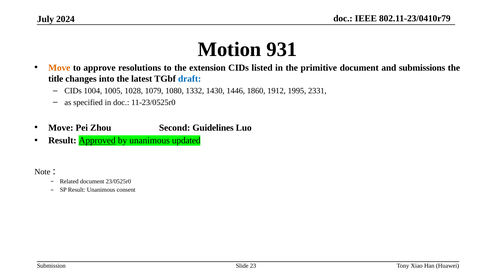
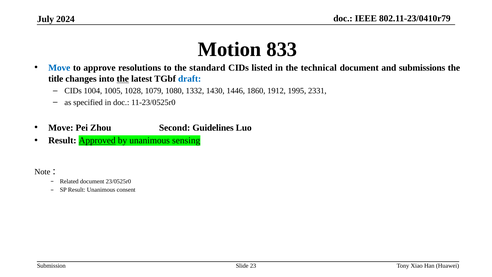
931: 931 -> 833
Move at (59, 68) colour: orange -> blue
extension: extension -> standard
primitive: primitive -> technical
the at (123, 79) underline: none -> present
updated: updated -> sensing
